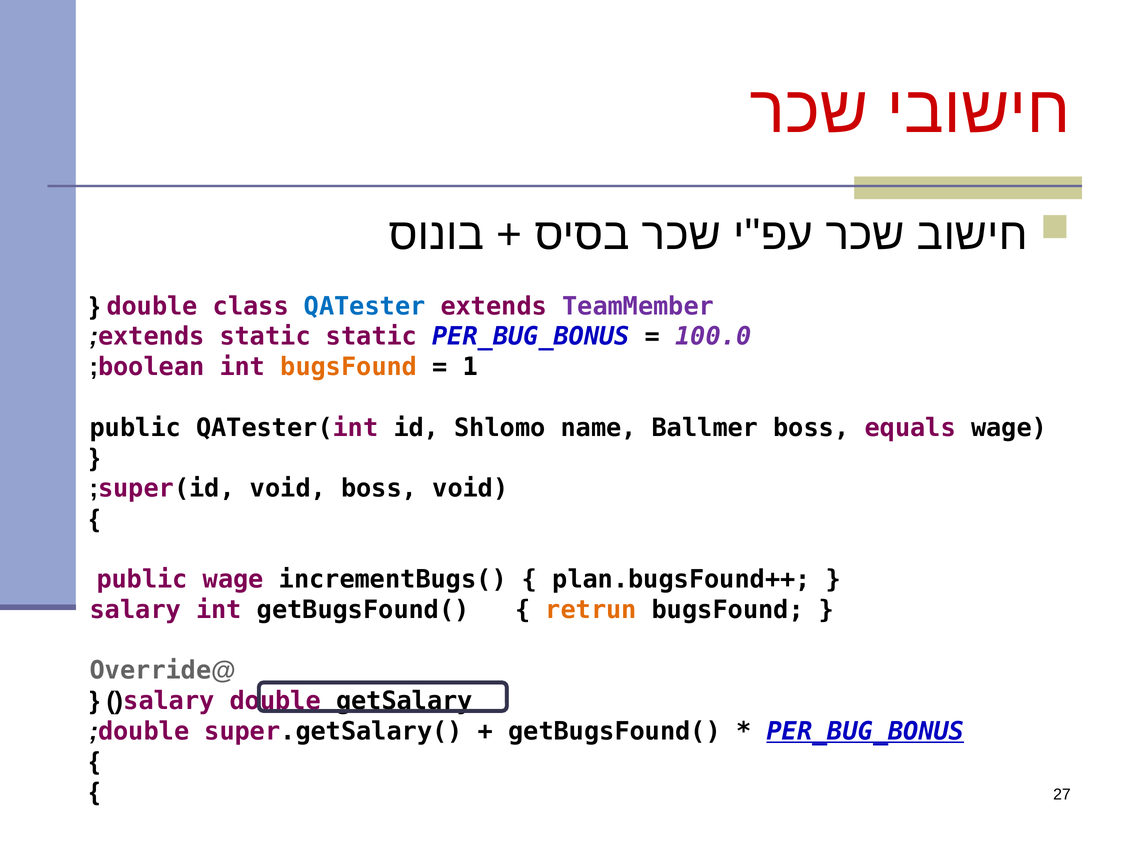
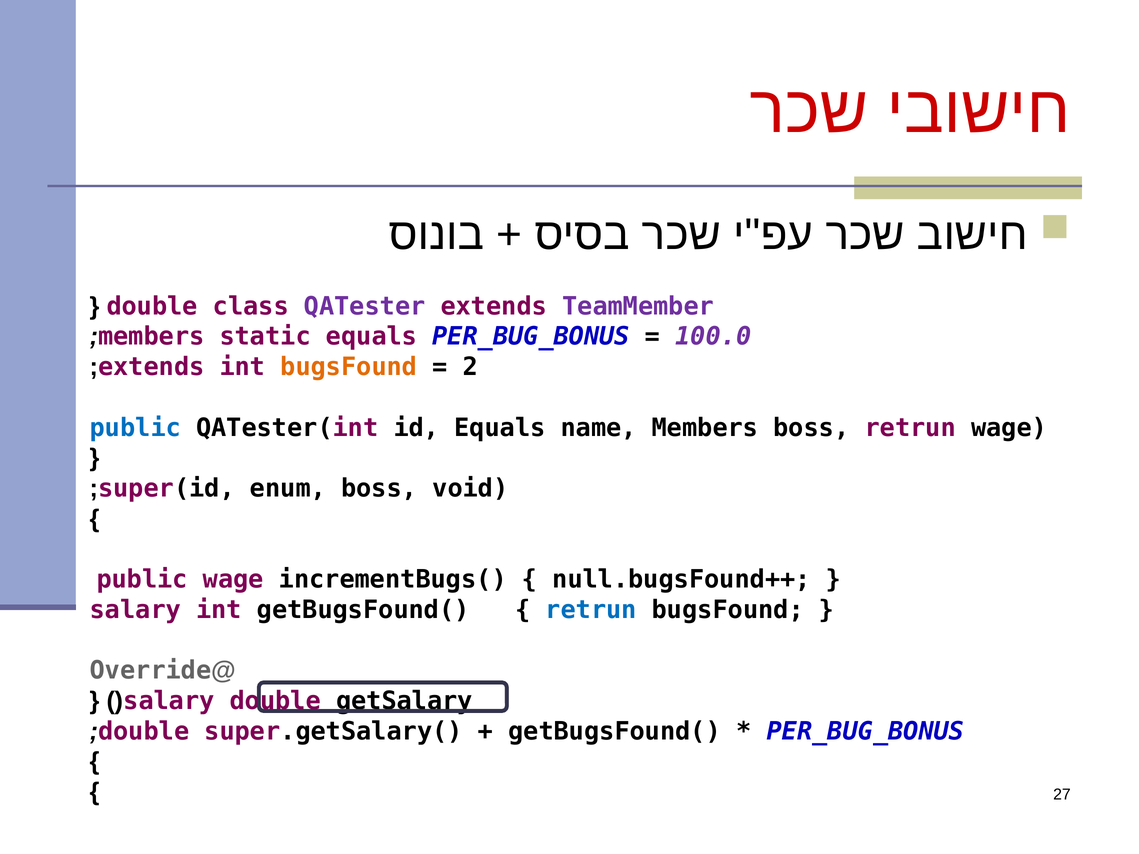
QATester colour: blue -> purple
extends at (151, 337): extends -> members
static static: static -> equals
boolean at (151, 367): boolean -> extends
1: 1 -> 2
public at (135, 428) colour: black -> blue
id Shlomo: Shlomo -> Equals
name Ballmer: Ballmer -> Members
boss equals: equals -> retrun
super(id void: void -> enum
plan.bugsFound++: plan.bugsFound++ -> null.bugsFound++
retrun at (591, 610) colour: orange -> blue
PER_BUG_BONUS at (865, 731) underline: present -> none
